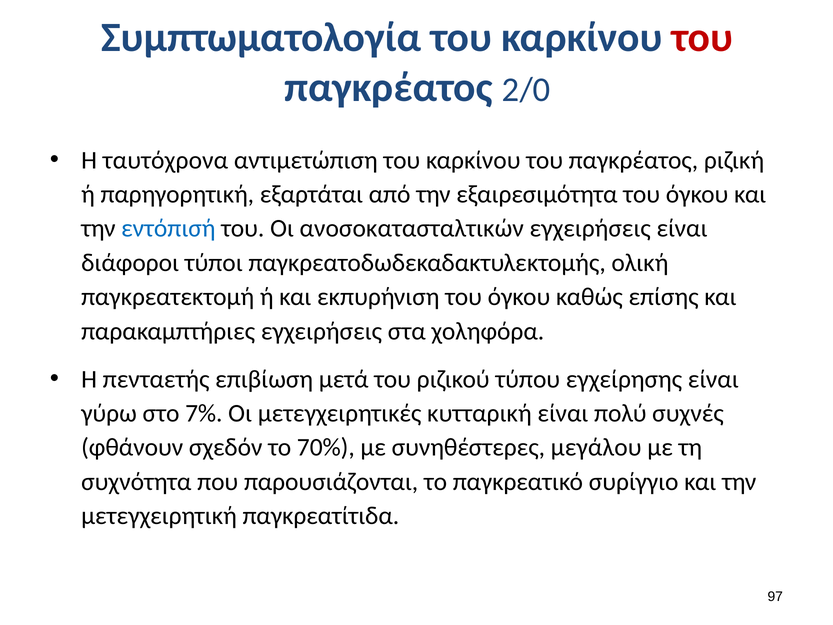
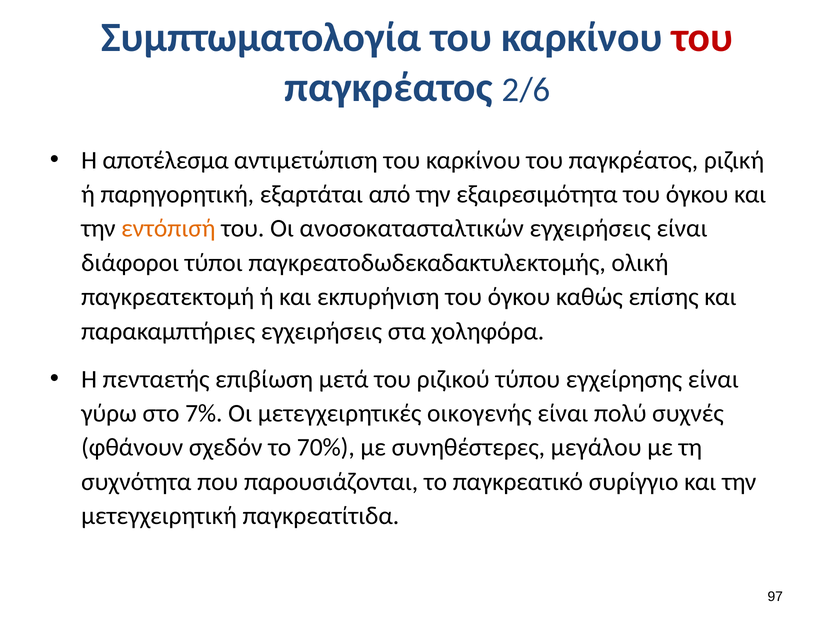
2/0: 2/0 -> 2/6
ταυτόχρονα: ταυτόχρονα -> αποτέλεσμα
εντόπισή colour: blue -> orange
κυτταρική: κυτταρική -> οικογενής
